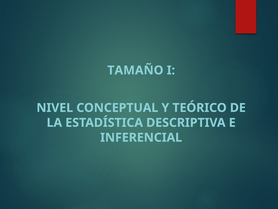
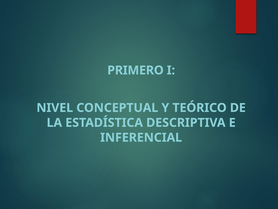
TAMAÑO: TAMAÑO -> PRIMERO
